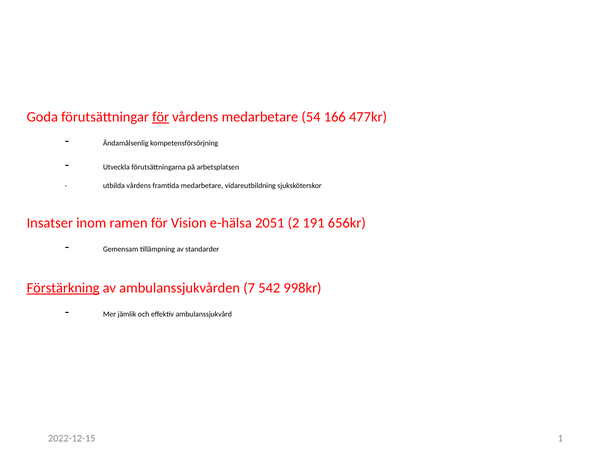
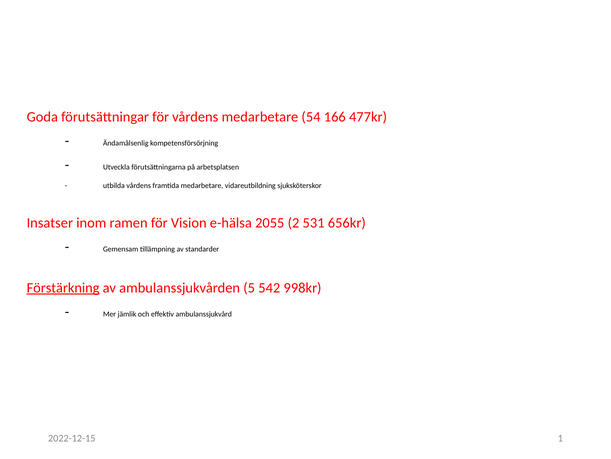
för at (161, 117) underline: present -> none
2051: 2051 -> 2055
191: 191 -> 531
7: 7 -> 5
